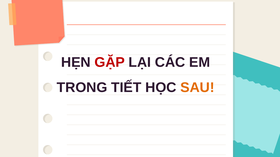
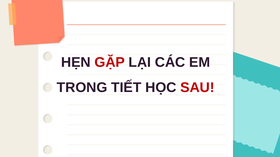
SAU colour: orange -> red
